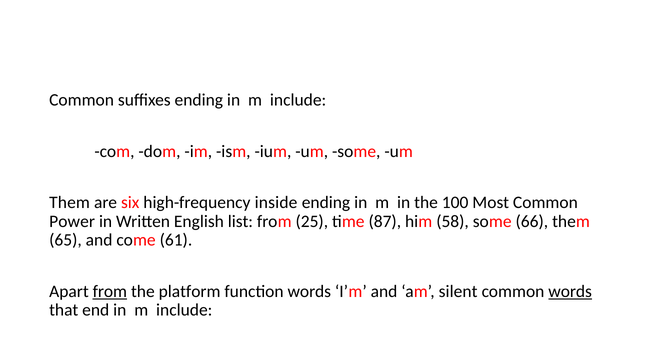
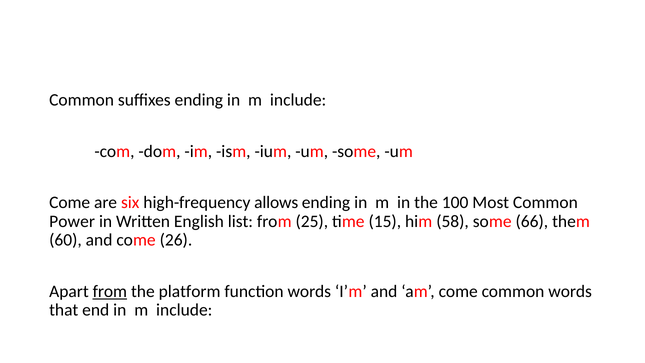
Them at (70, 202): Them -> Come
inside: inside -> allows
87: 87 -> 15
65: 65 -> 60
61: 61 -> 26
am silent: silent -> come
words at (570, 291) underline: present -> none
